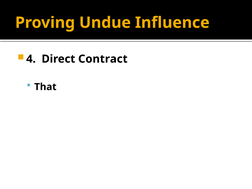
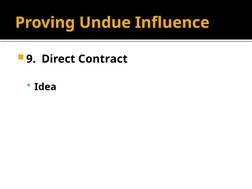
4: 4 -> 9
That: That -> Idea
